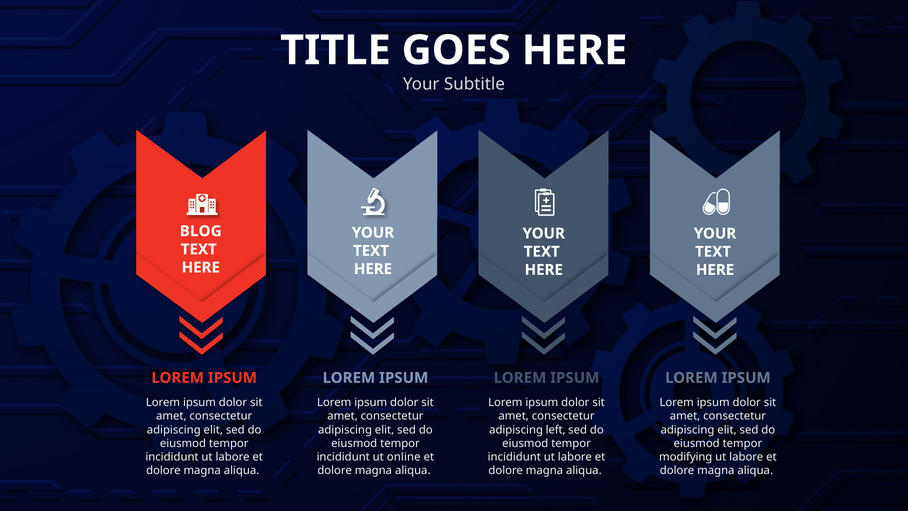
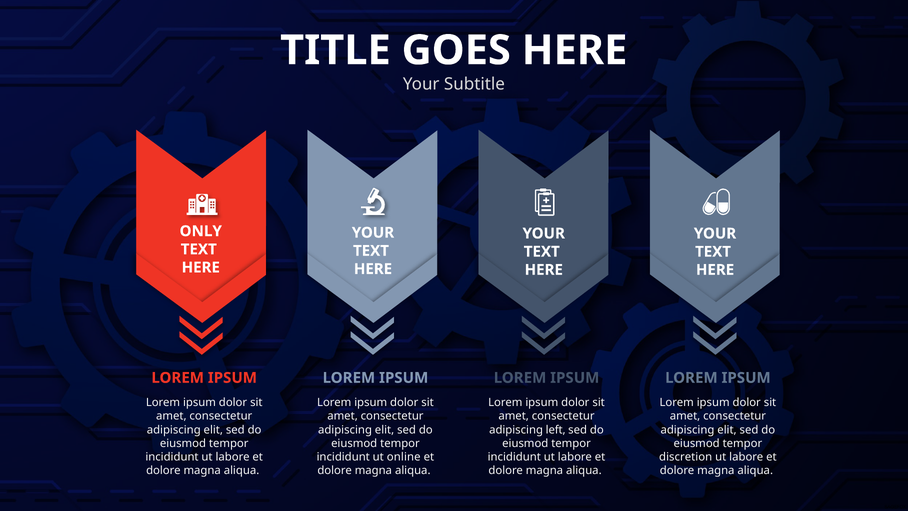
BLOG: BLOG -> ONLY
modifying: modifying -> discretion
